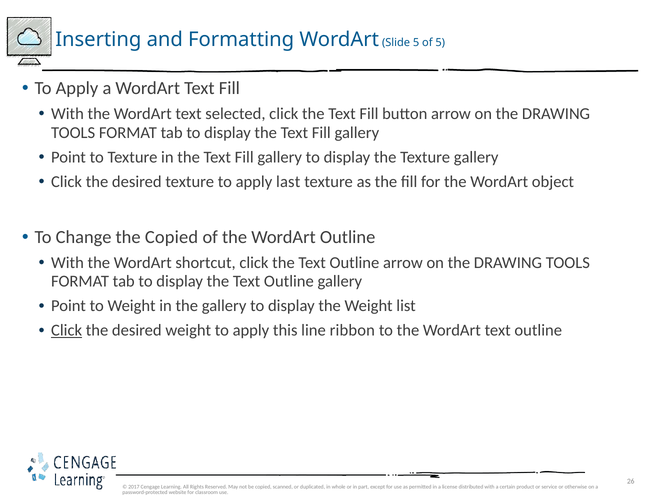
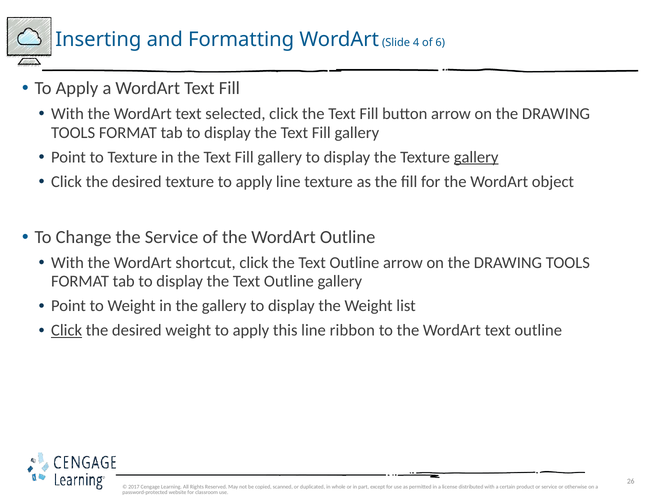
Slide 5: 5 -> 4
of 5: 5 -> 6
gallery at (476, 157) underline: none -> present
apply last: last -> line
the Copied: Copied -> Service
